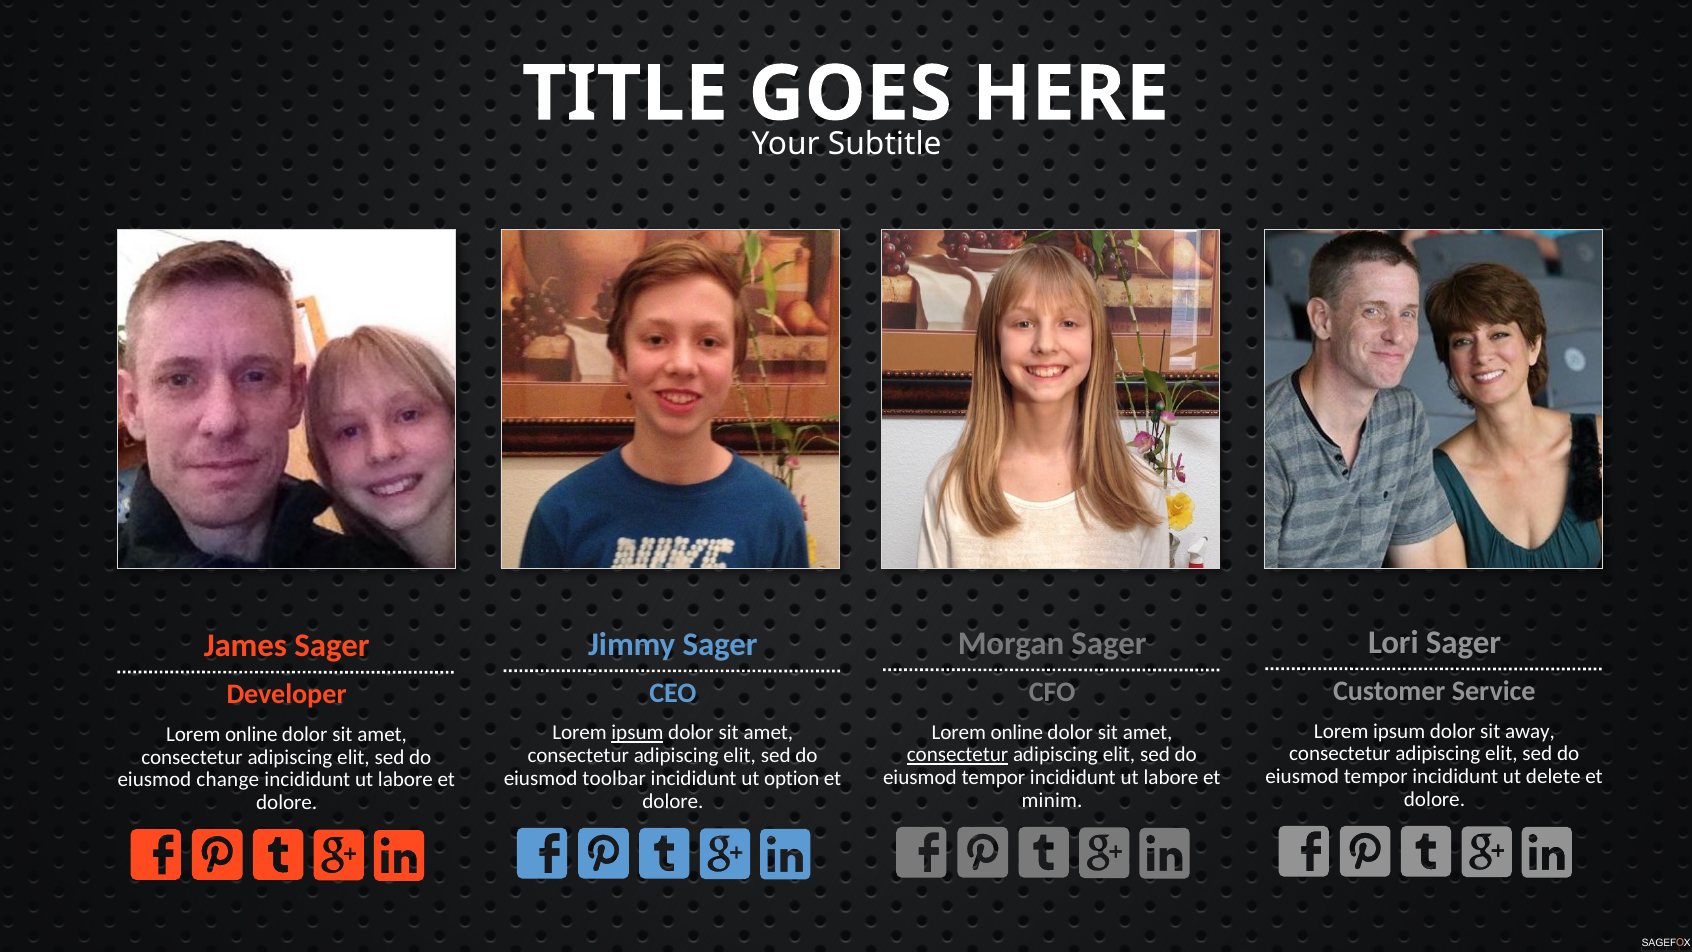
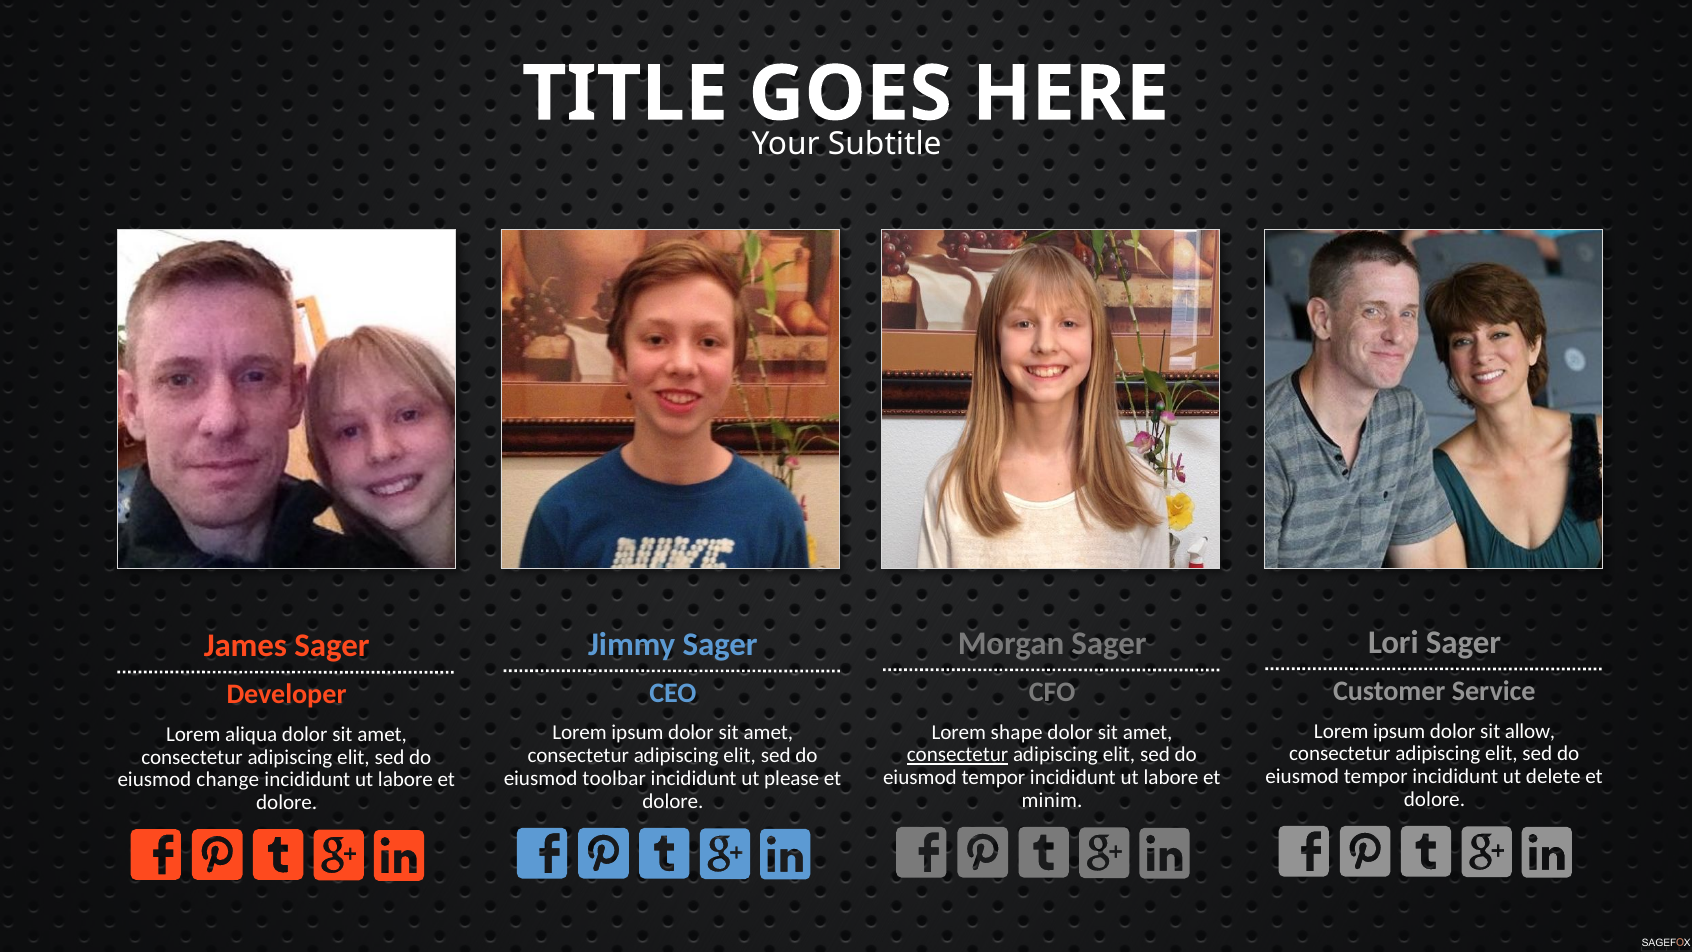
away: away -> allow
online at (1017, 732): online -> shape
ipsum at (637, 733) underline: present -> none
online at (251, 734): online -> aliqua
option: option -> please
